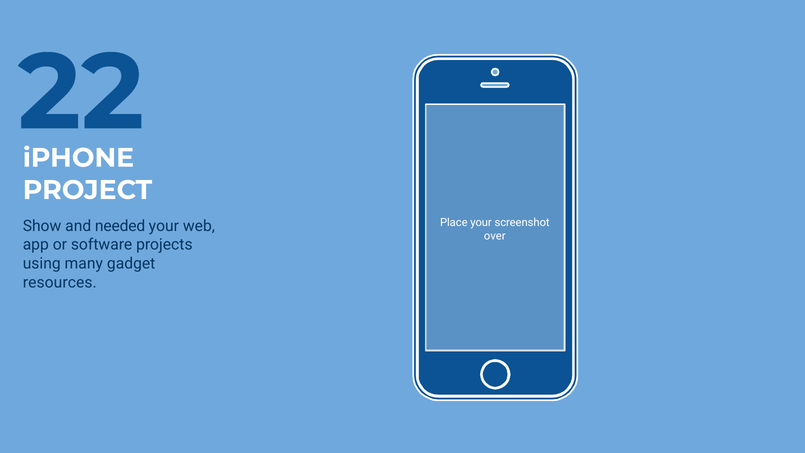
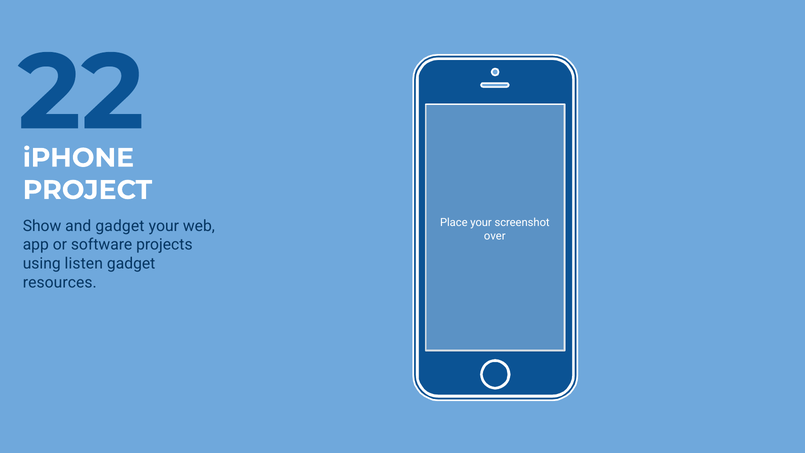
and needed: needed -> gadget
many: many -> listen
